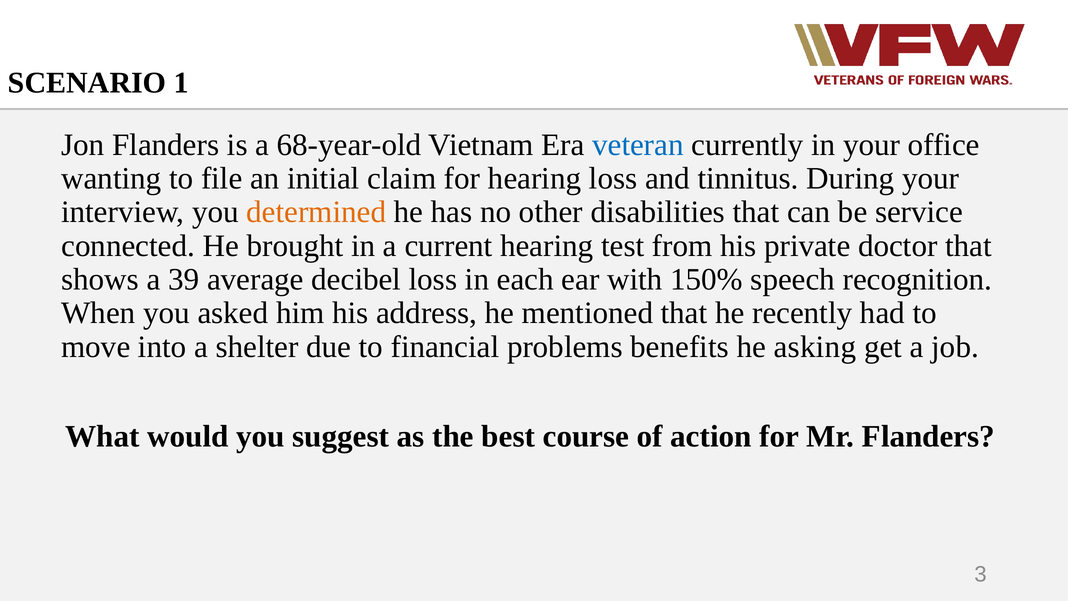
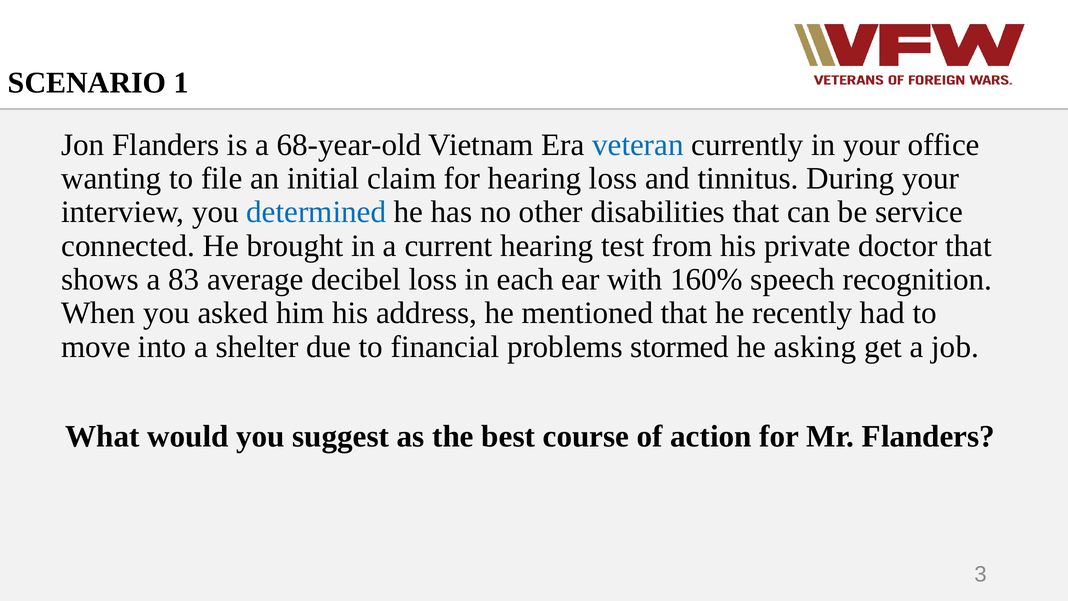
determined colour: orange -> blue
39: 39 -> 83
150%: 150% -> 160%
benefits: benefits -> stormed
